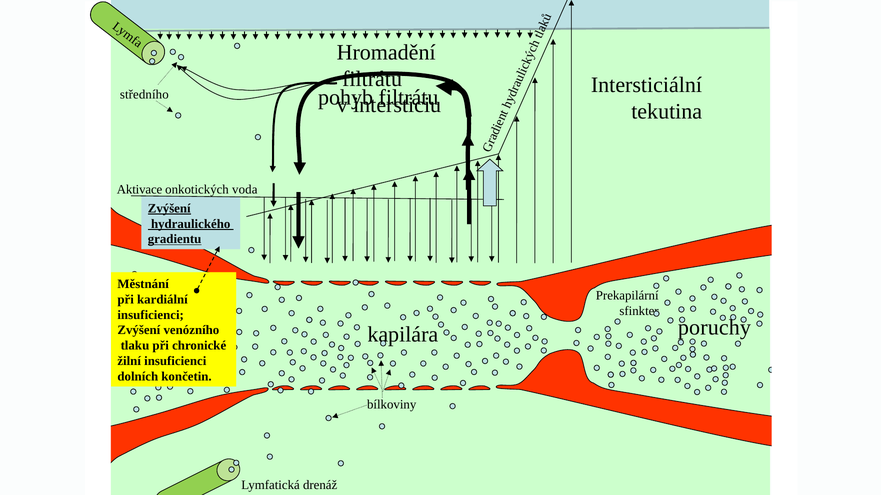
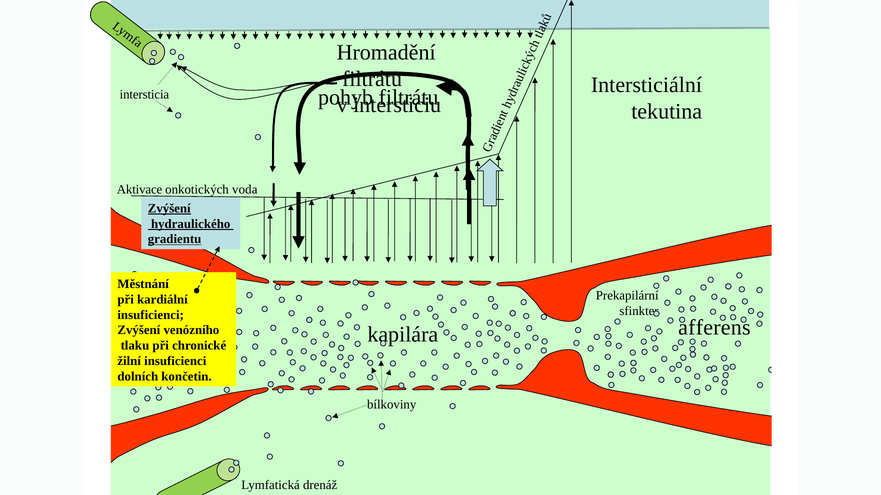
středního: středního -> intersticia
poruchy: poruchy -> afferens
